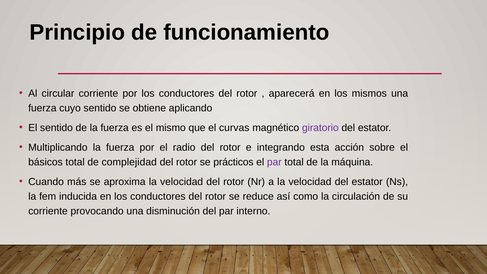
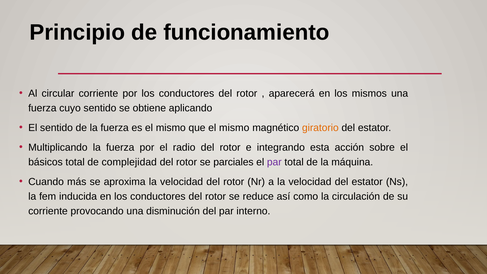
que el curvas: curvas -> mismo
giratorio colour: purple -> orange
prácticos: prácticos -> parciales
